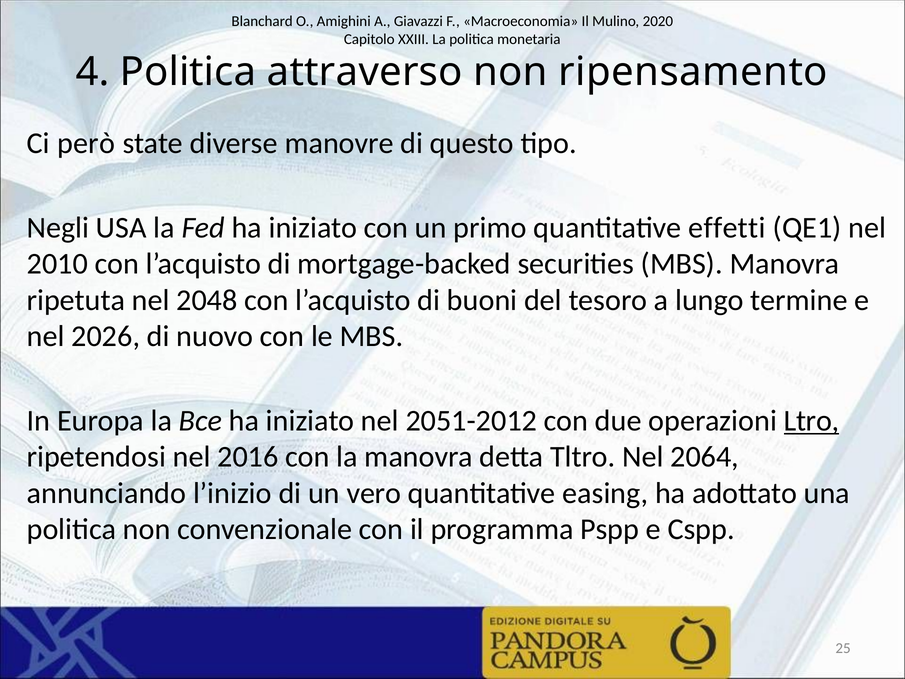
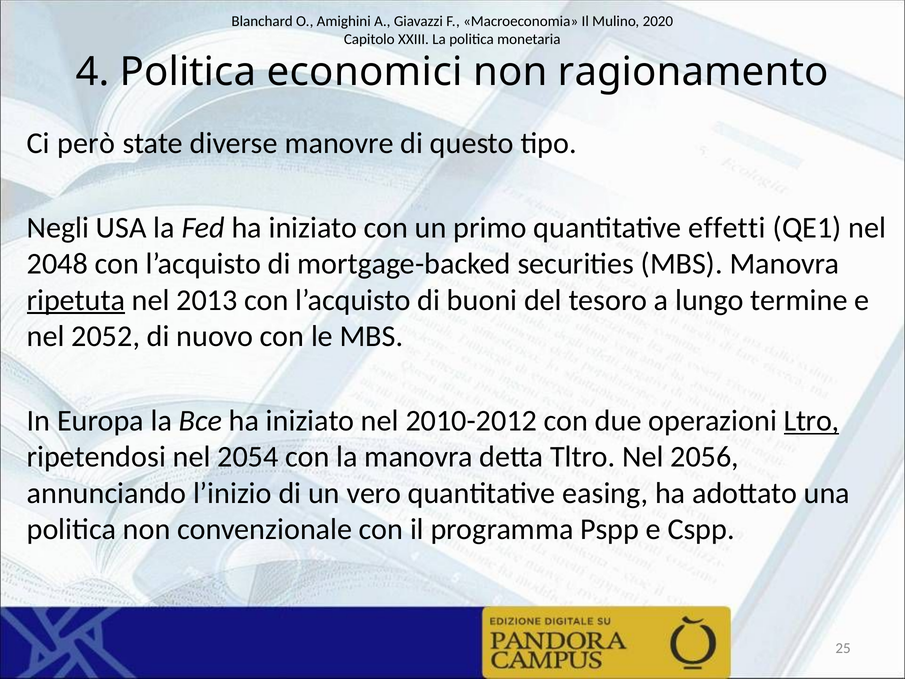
attraverso: attraverso -> economici
ripensamento: ripensamento -> ragionamento
2010: 2010 -> 2048
ripetuta underline: none -> present
2048: 2048 -> 2013
2026: 2026 -> 2052
2051-2012: 2051-2012 -> 2010-2012
2016: 2016 -> 2054
2064: 2064 -> 2056
